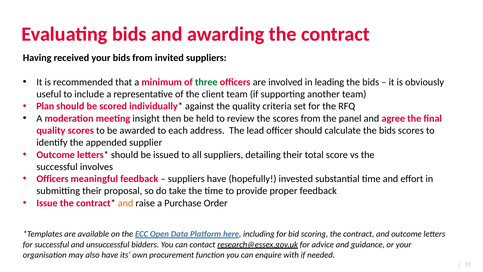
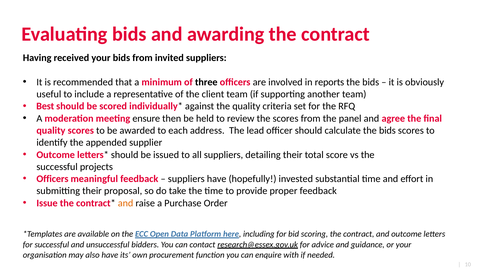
three colour: green -> black
leading: leading -> reports
Plan: Plan -> Best
insight: insight -> ensure
involves: involves -> projects
